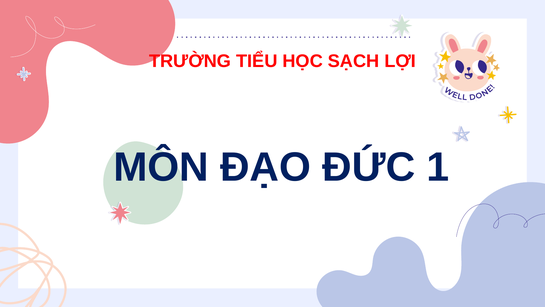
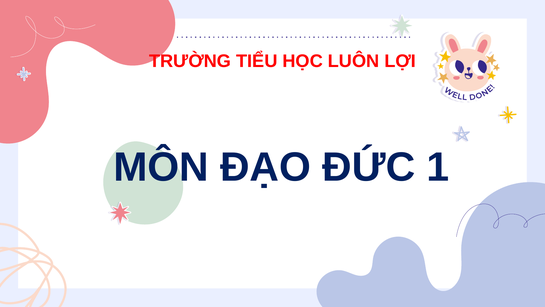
SẠCH: SẠCH -> LUÔN
